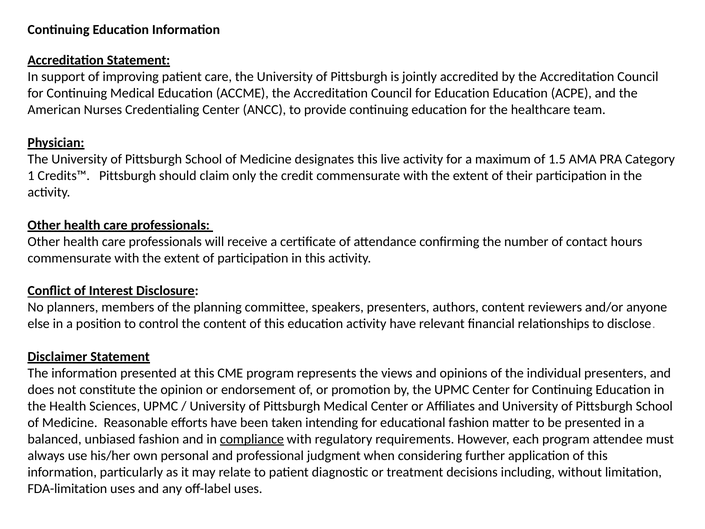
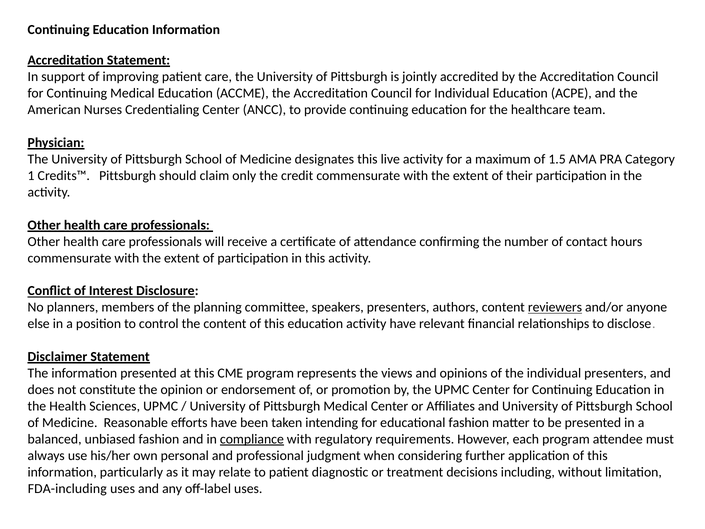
for Education: Education -> Individual
reviewers underline: none -> present
FDA-limitation: FDA-limitation -> FDA-including
